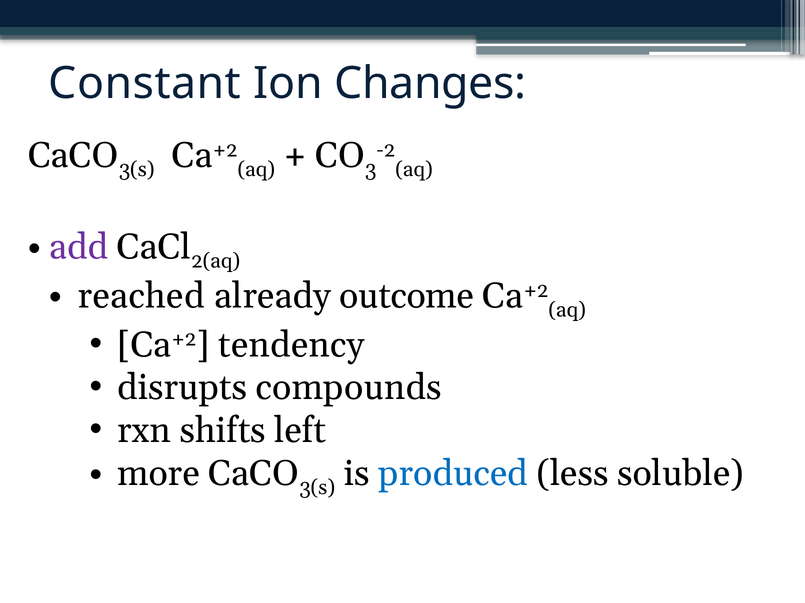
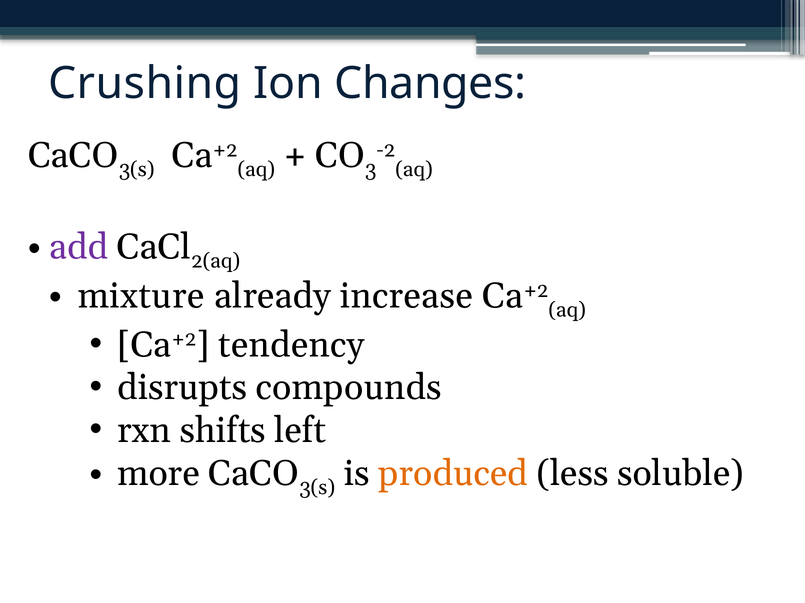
Constant: Constant -> Crushing
reached: reached -> mixture
outcome: outcome -> increase
produced colour: blue -> orange
